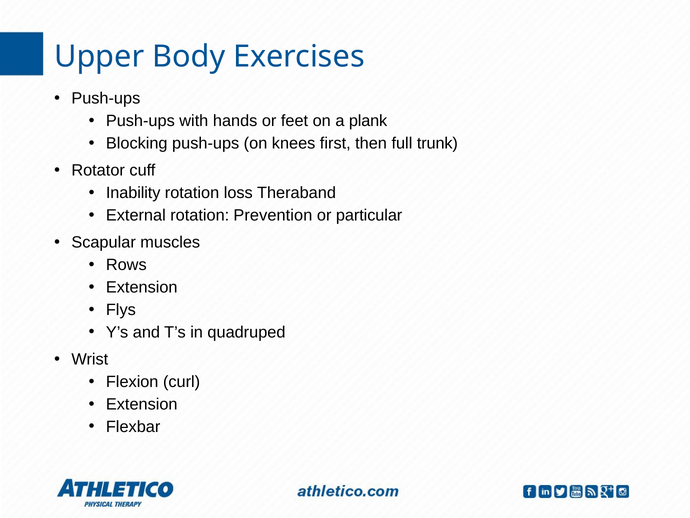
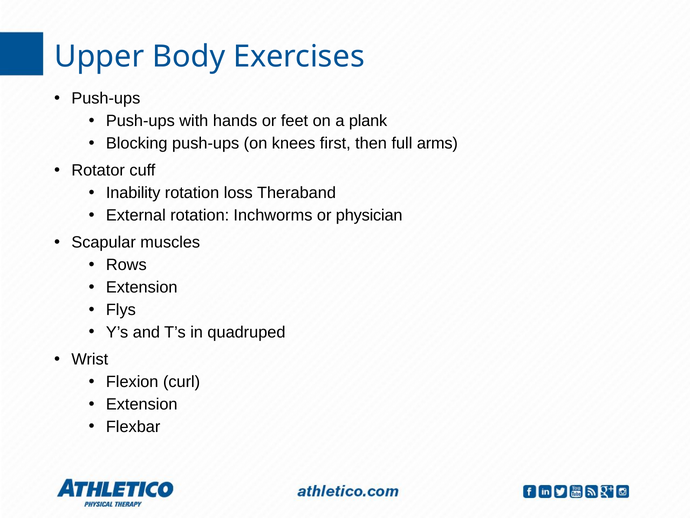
trunk: trunk -> arms
Prevention: Prevention -> Inchworms
particular: particular -> physician
